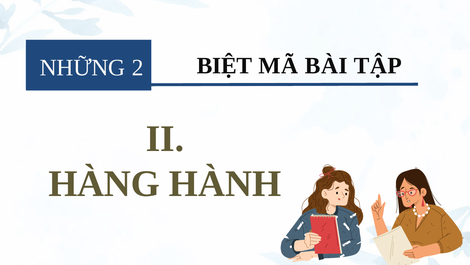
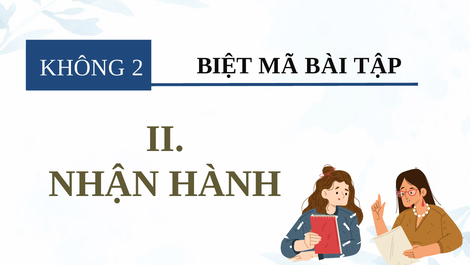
NHỮNG: NHỮNG -> KHÔNG
HÀNG: HÀNG -> NHẬN
